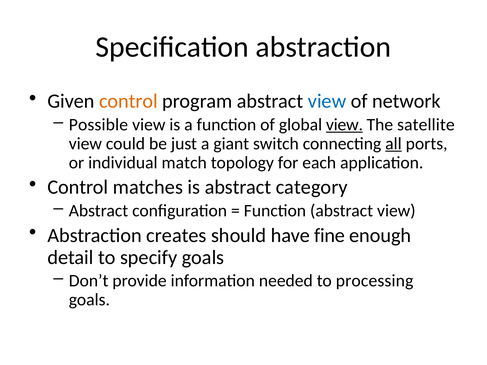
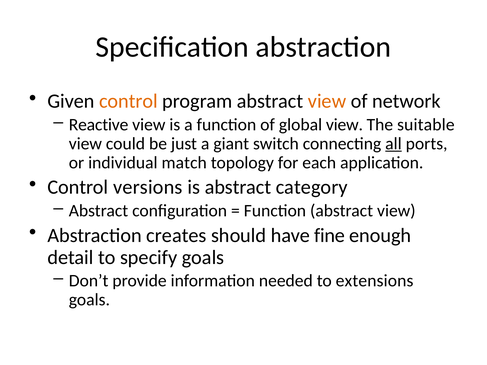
view at (327, 101) colour: blue -> orange
Possible: Possible -> Reactive
view at (344, 125) underline: present -> none
satellite: satellite -> suitable
matches: matches -> versions
processing: processing -> extensions
